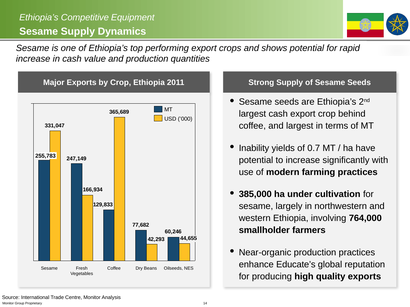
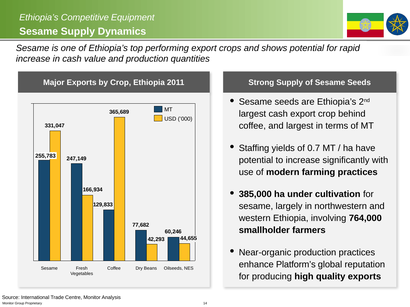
Inability: Inability -> Staffing
Educate’s: Educate’s -> Platform’s
